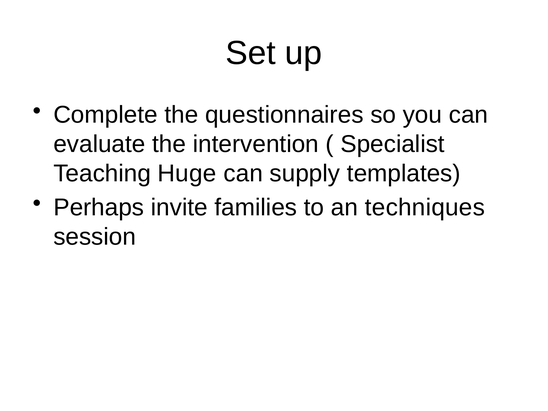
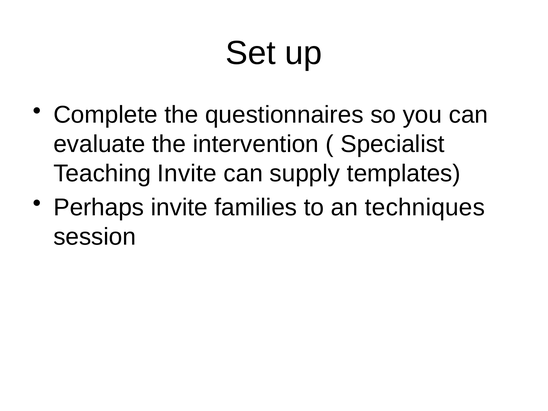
Teaching Huge: Huge -> Invite
